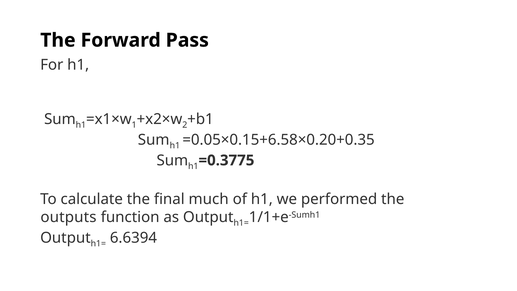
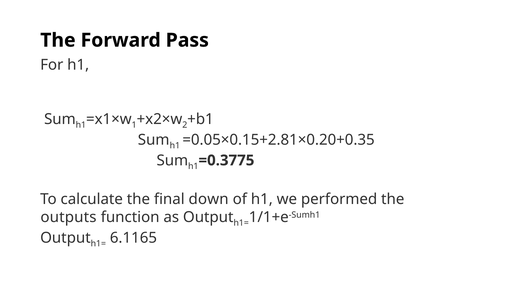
=0.05×0.15+6.58×0.20+0.35: =0.05×0.15+6.58×0.20+0.35 -> =0.05×0.15+2.81×0.20+0.35
much: much -> down
6.6394: 6.6394 -> 6.1165
